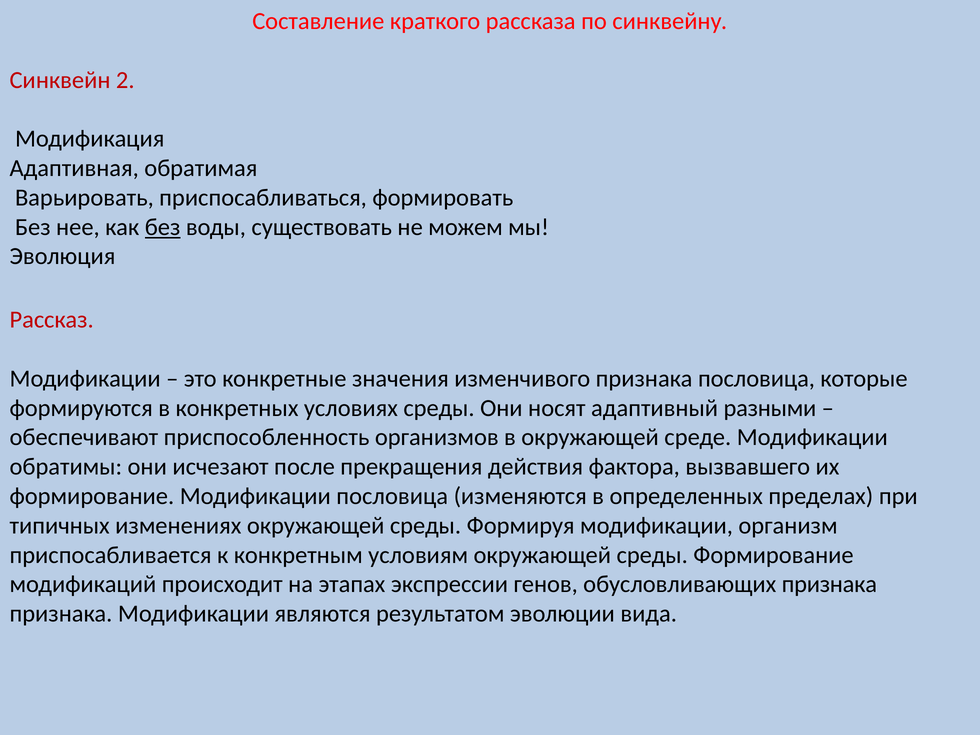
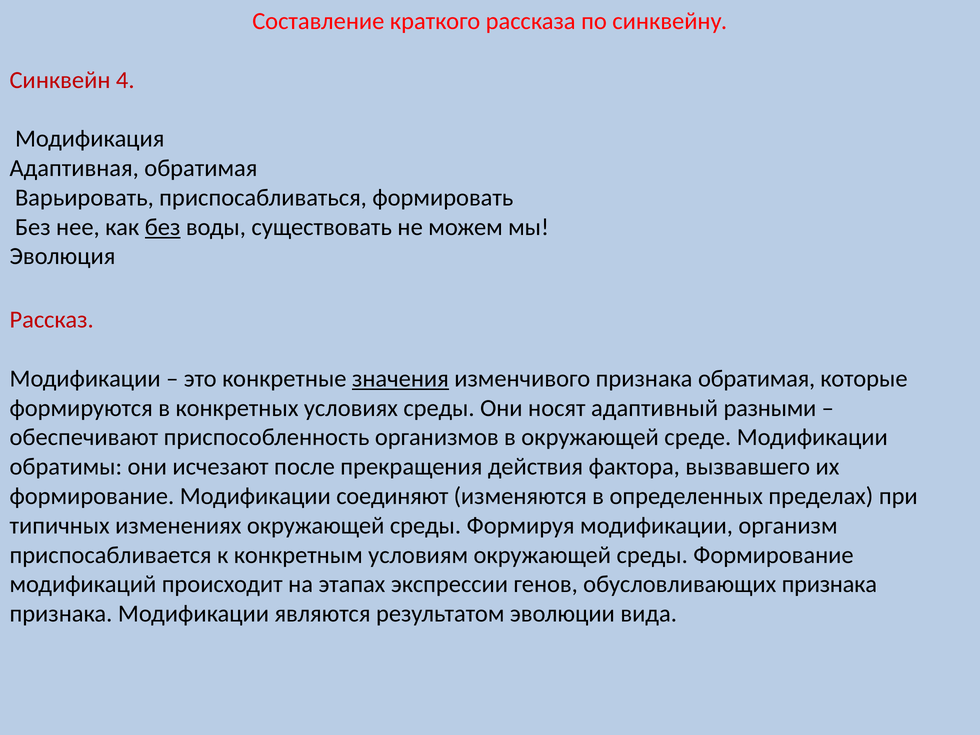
2: 2 -> 4
значения underline: none -> present
признака пословица: пословица -> обратимая
Модификации пословица: пословица -> соединяют
